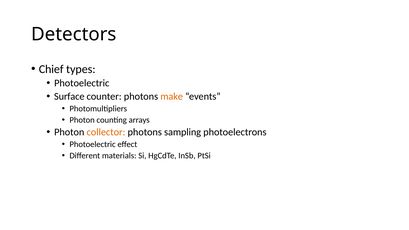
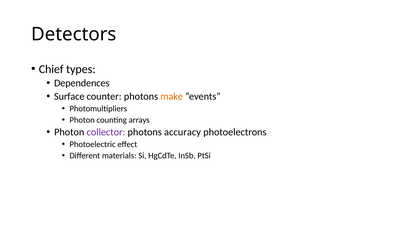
Photoelectric at (82, 83): Photoelectric -> Dependences
collector colour: orange -> purple
sampling: sampling -> accuracy
